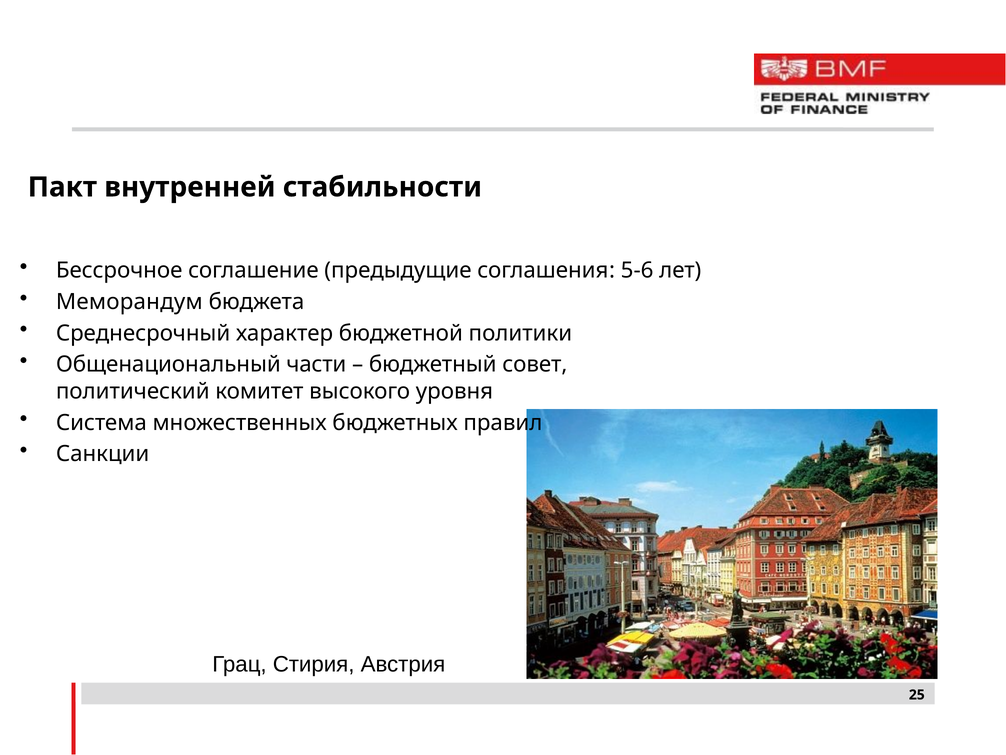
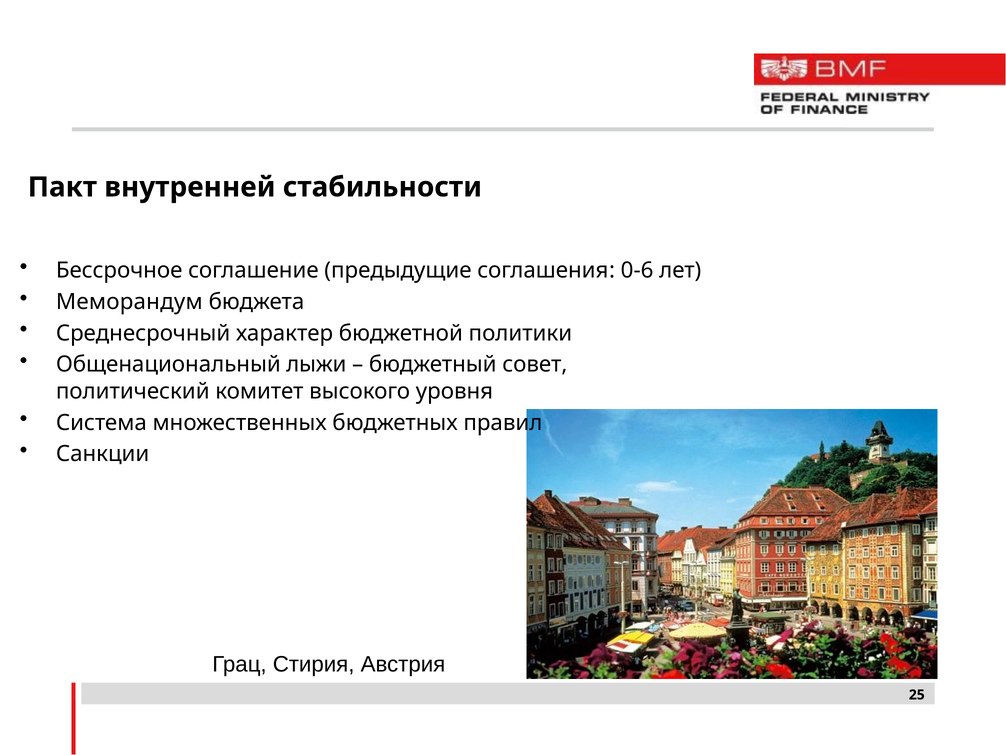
5-6: 5-6 -> 0-6
части: части -> лыжи
